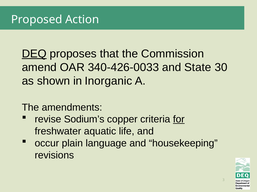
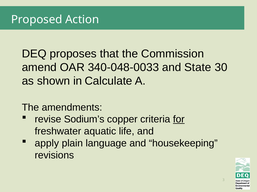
DEQ underline: present -> none
340-426-0033: 340-426-0033 -> 340-048-0033
Inorganic: Inorganic -> Calculate
occur: occur -> apply
